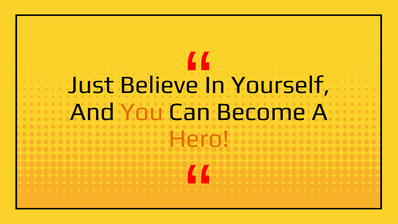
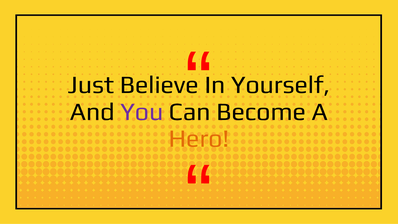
You colour: orange -> purple
